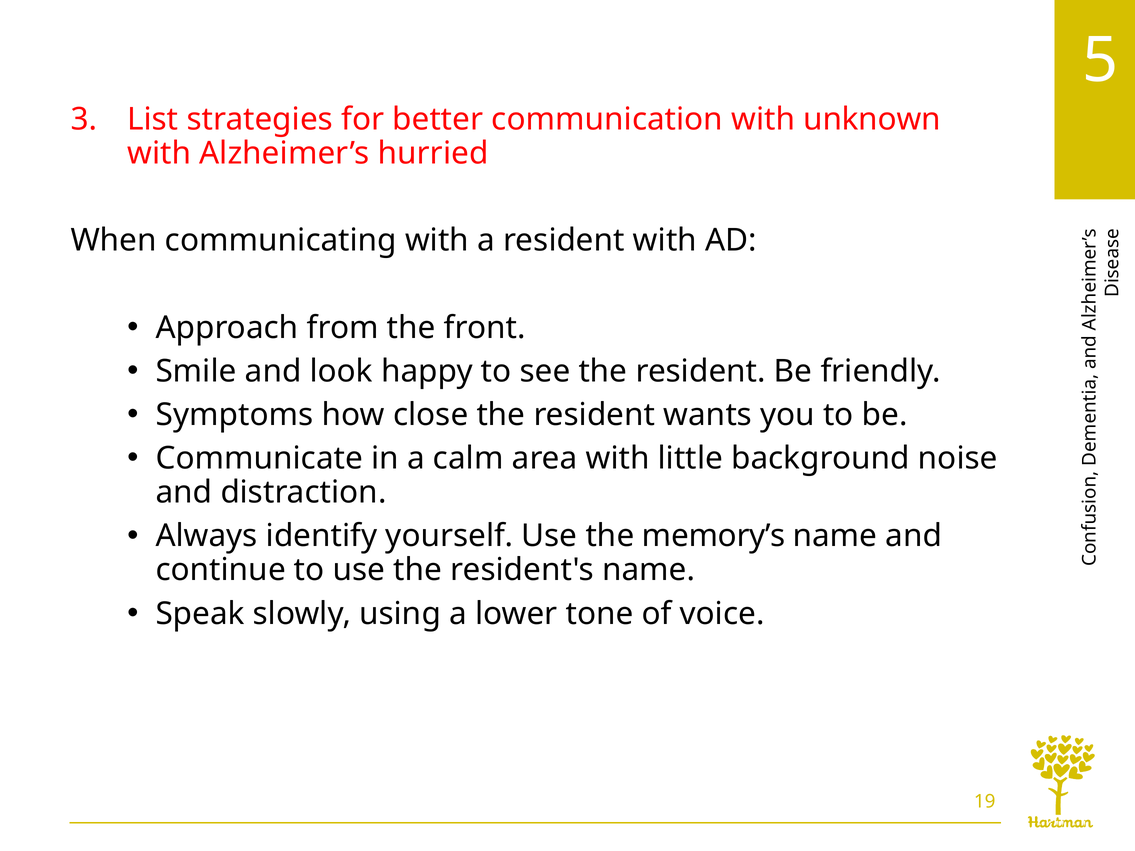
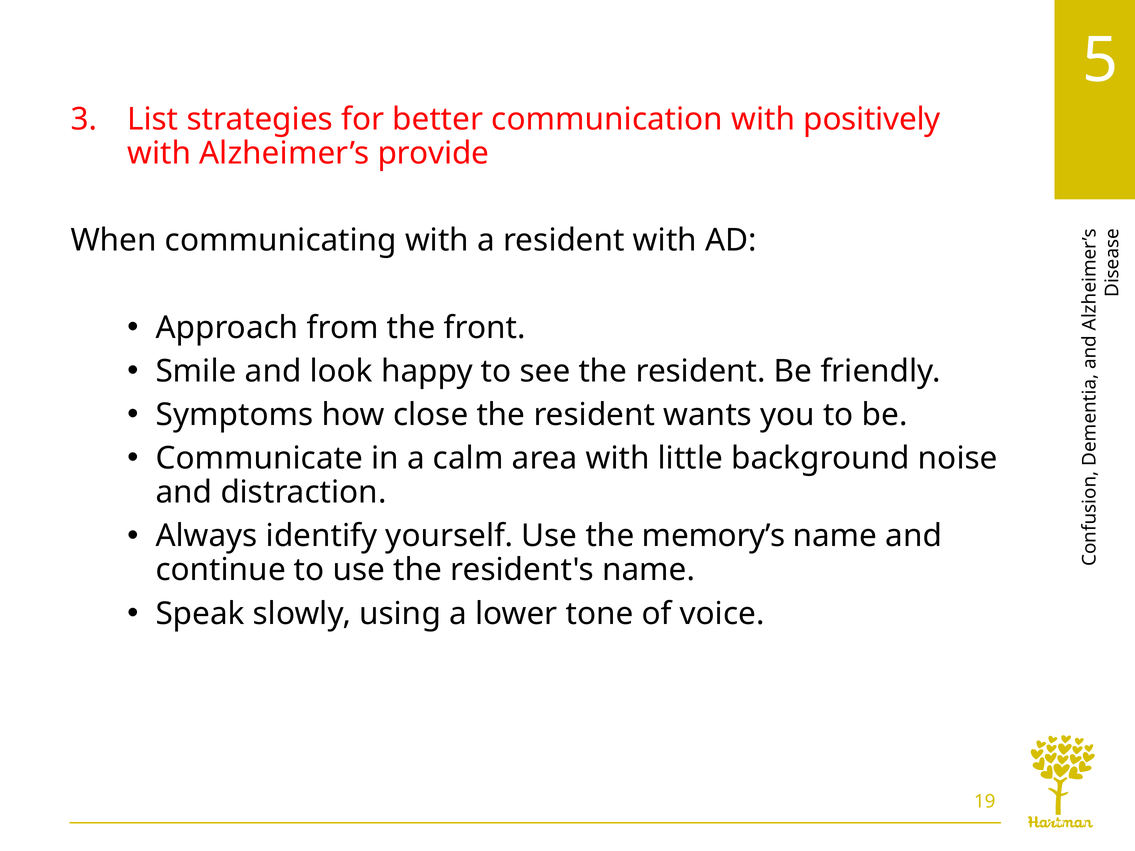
unknown: unknown -> positively
hurried: hurried -> provide
